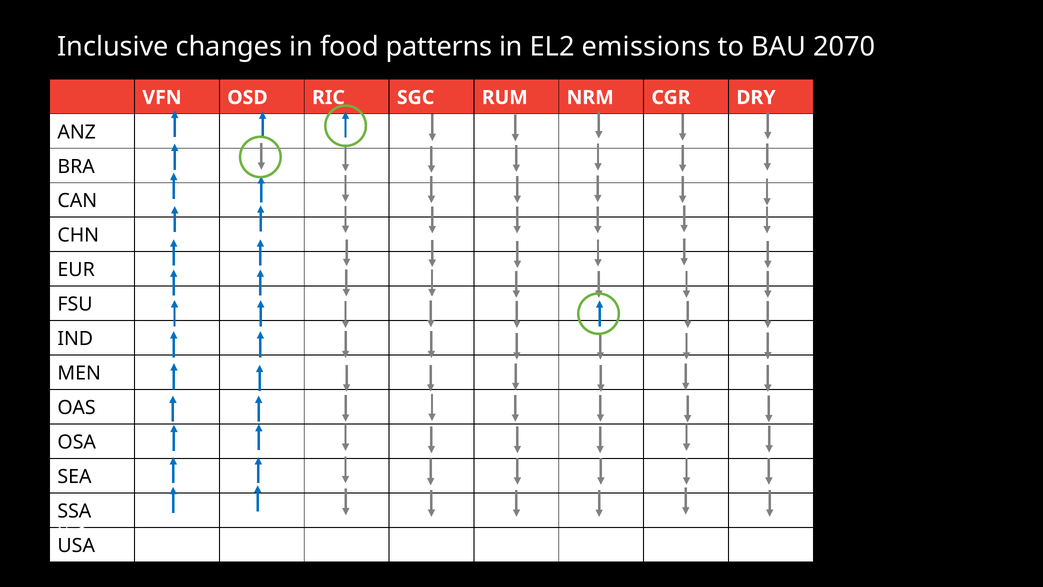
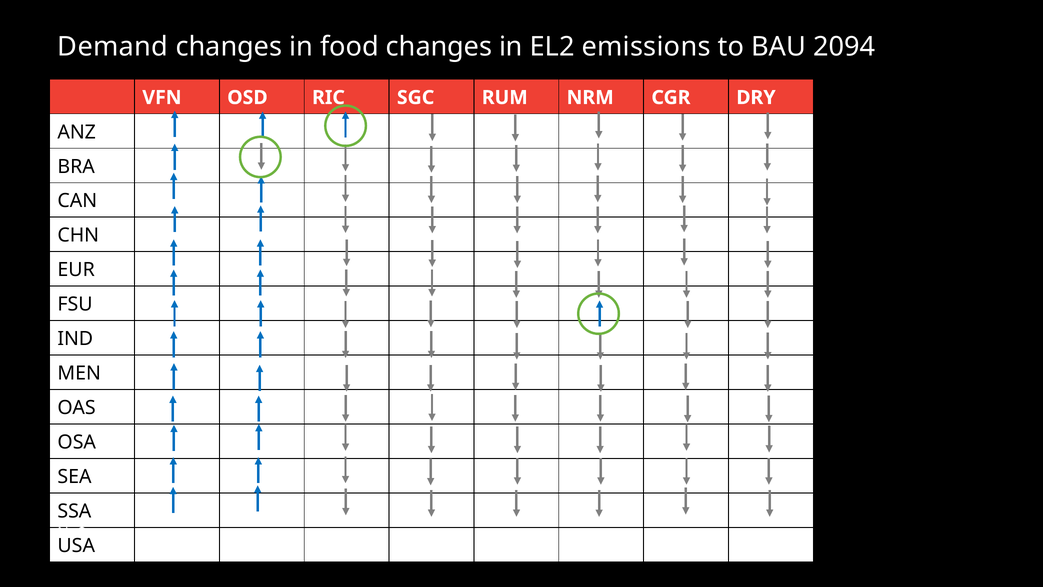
Inclusive: Inclusive -> Demand
food patterns: patterns -> changes
2070: 2070 -> 2094
